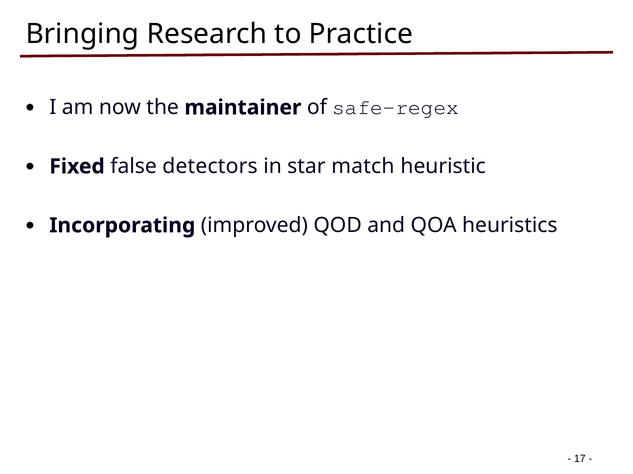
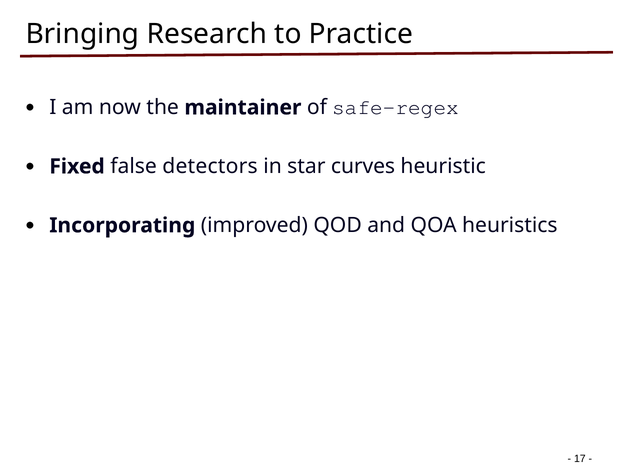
match: match -> curves
